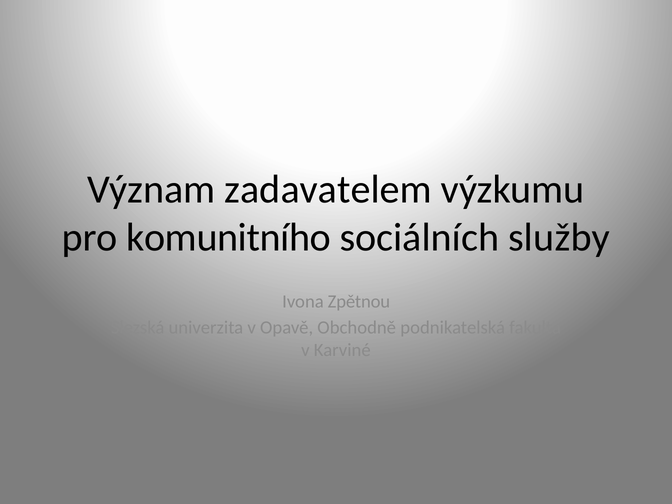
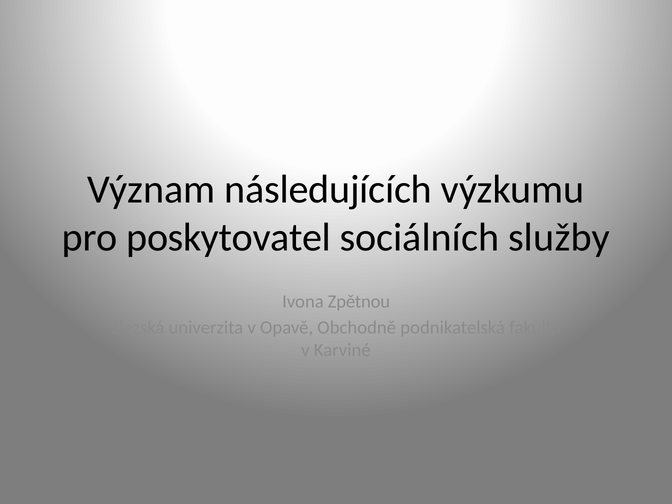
zadavatelem: zadavatelem -> následujících
komunitního: komunitního -> poskytovatel
